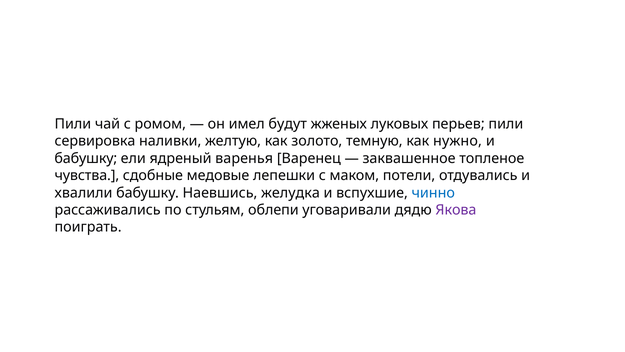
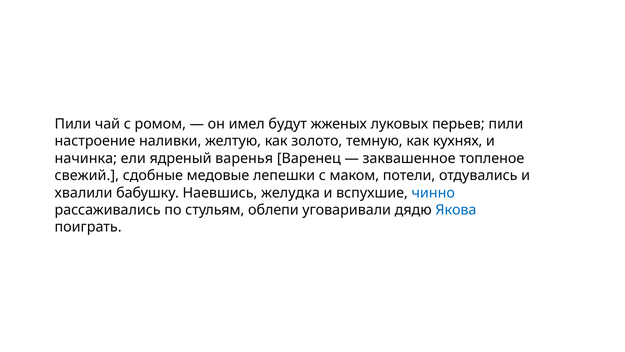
сервировка: сервировка -> настроение
нужно: нужно -> кухнях
бабушку at (86, 158): бабушку -> начинка
чувства: чувства -> свежий
Якова colour: purple -> blue
